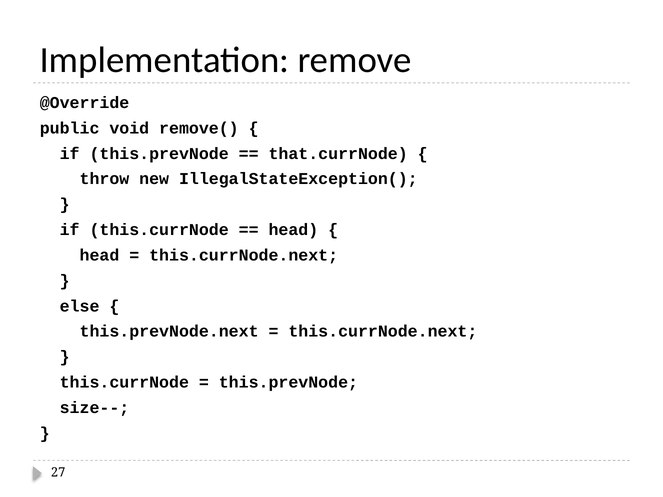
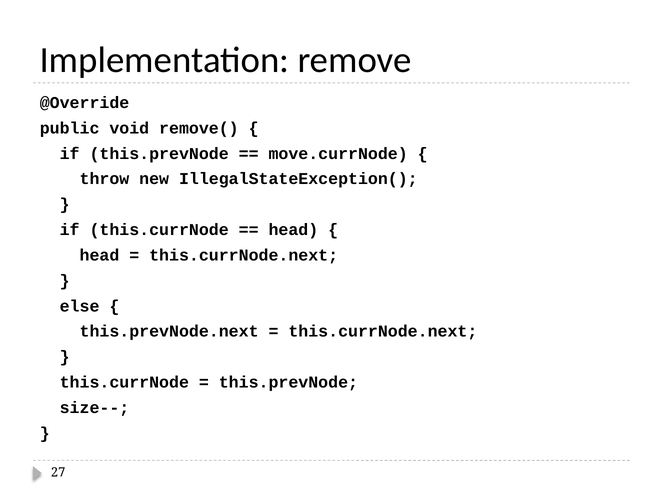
that.currNode: that.currNode -> move.currNode
